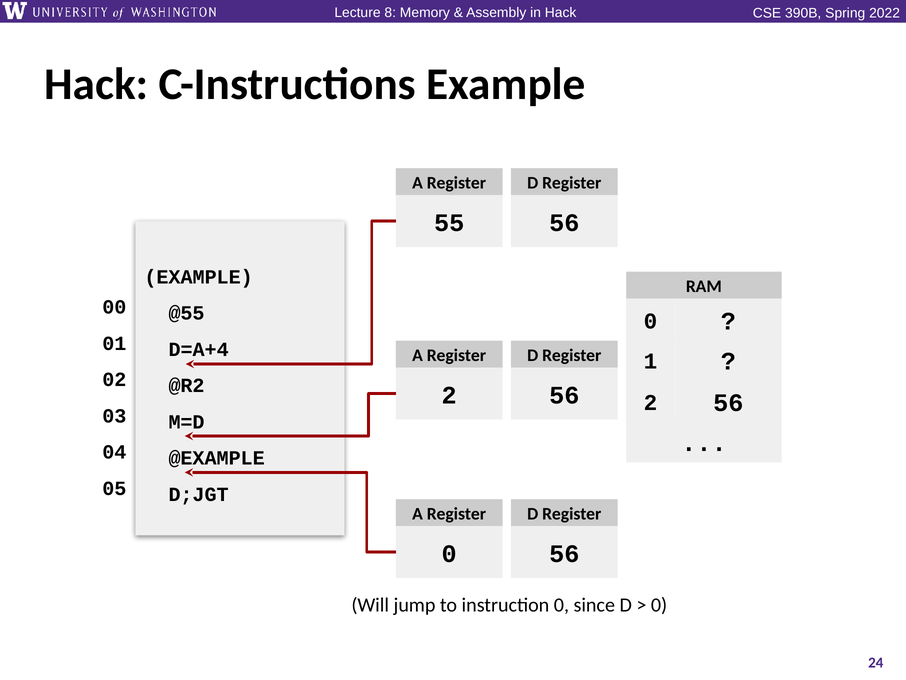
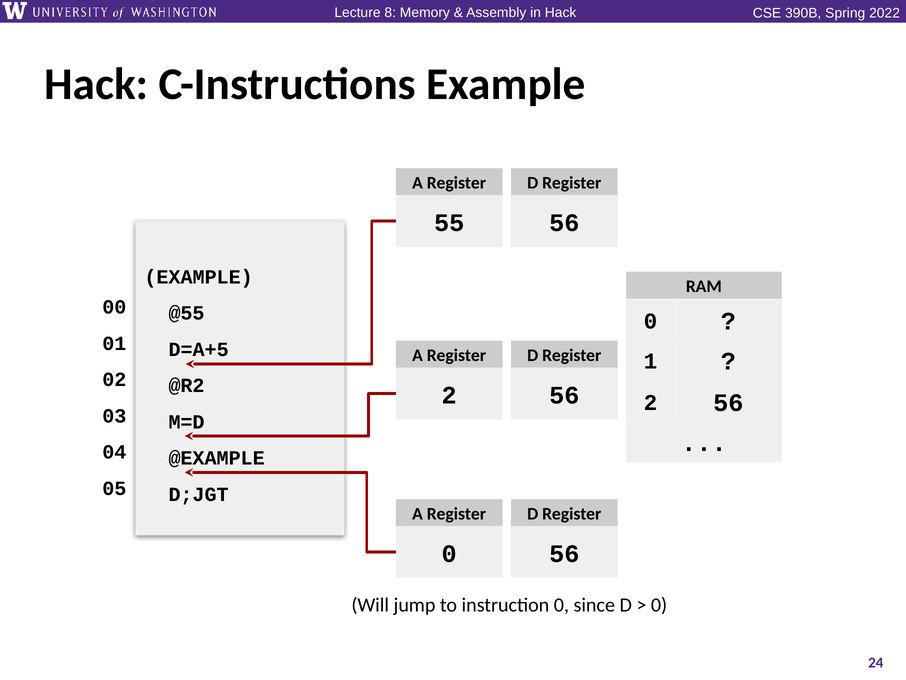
D=A+4: D=A+4 -> D=A+5
